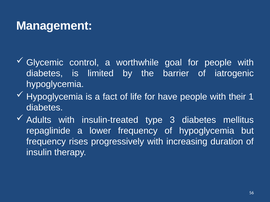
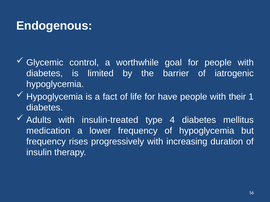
Management: Management -> Endogenous
3: 3 -> 4
repaglinide: repaglinide -> medication
